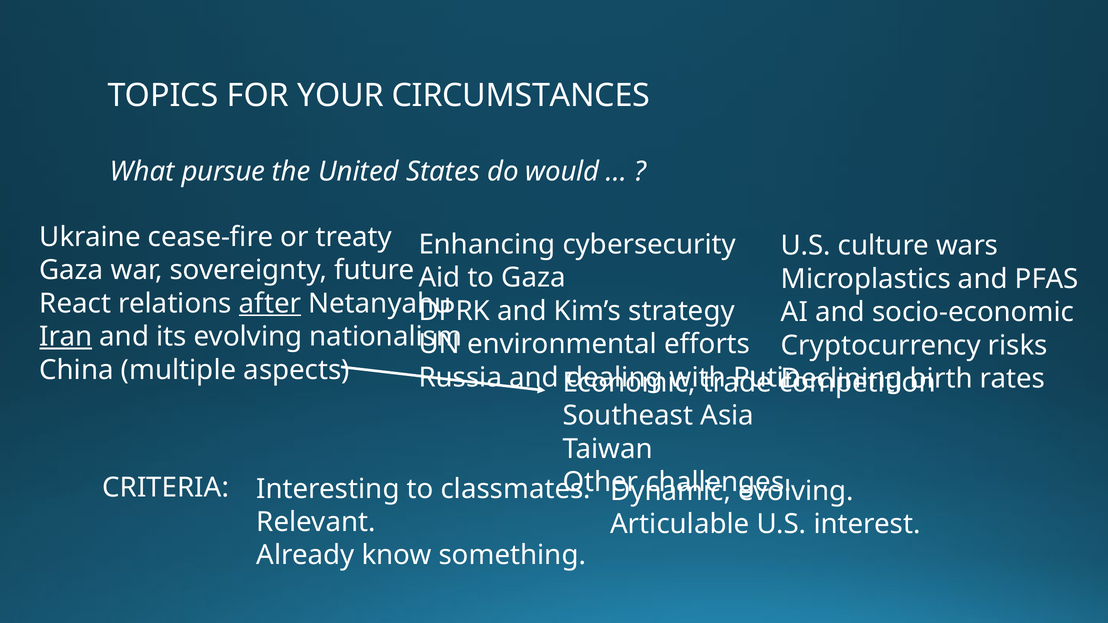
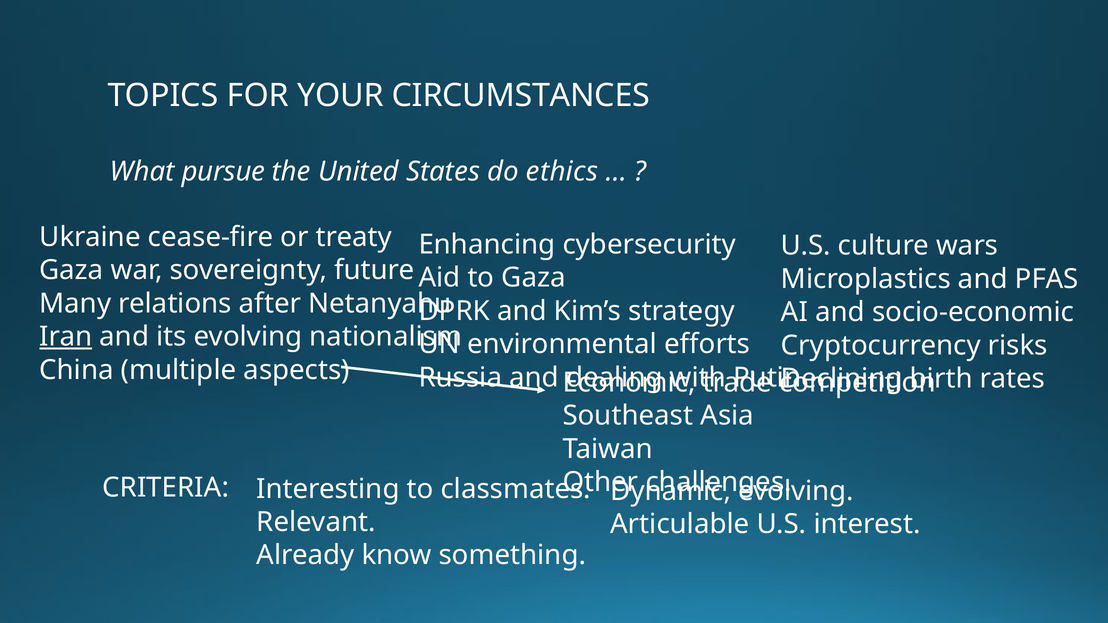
would: would -> ethics
React: React -> Many
after underline: present -> none
